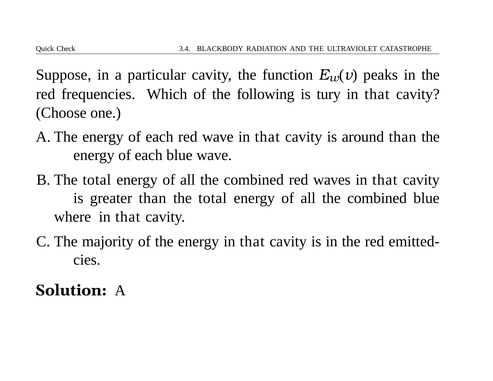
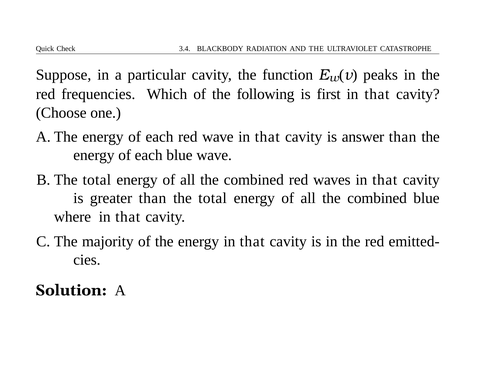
tury: tury -> first
around: around -> answer
